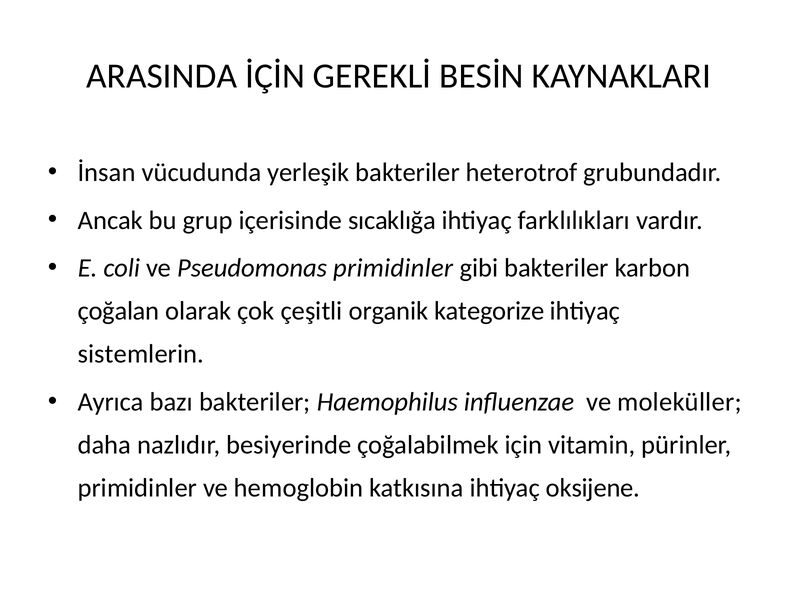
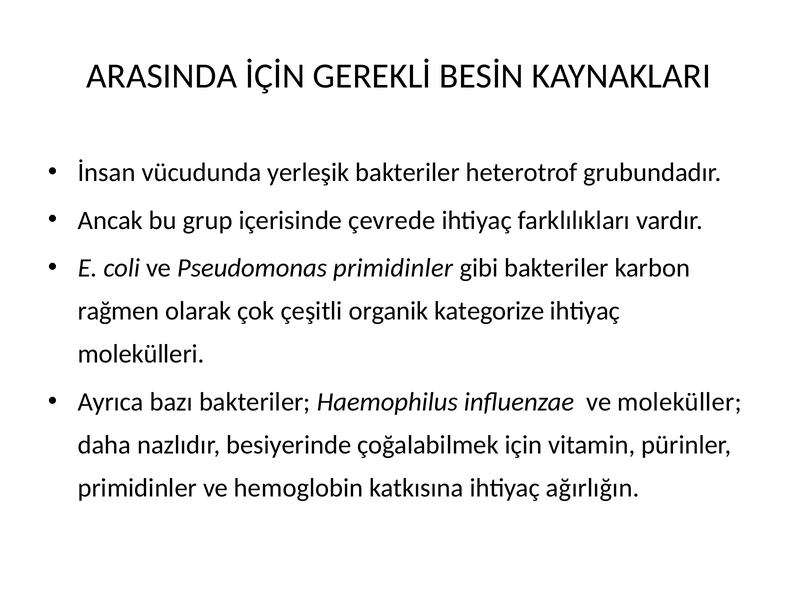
sıcaklığa: sıcaklığa -> çevrede
çoğalan: çoğalan -> rağmen
sistemlerin: sistemlerin -> molekülleri
oksijene: oksijene -> ağırlığın
